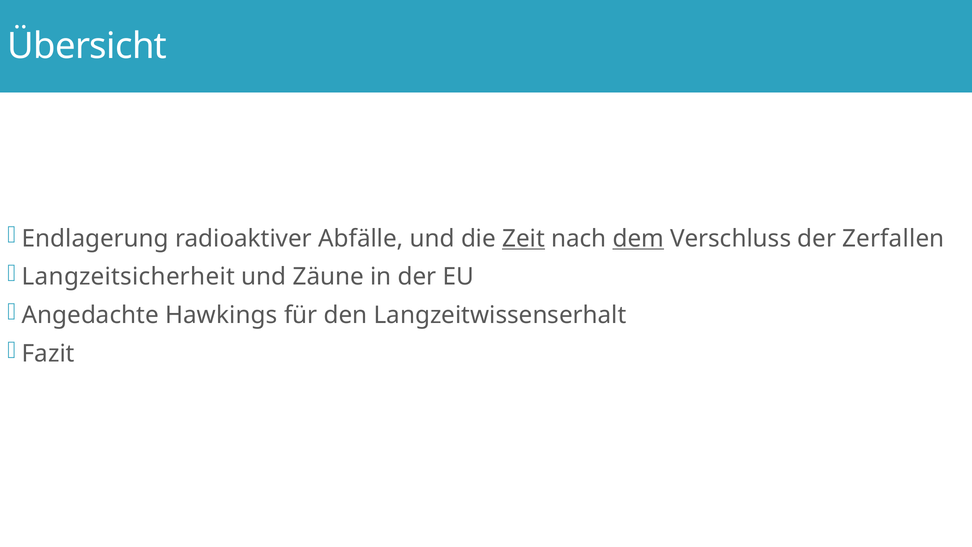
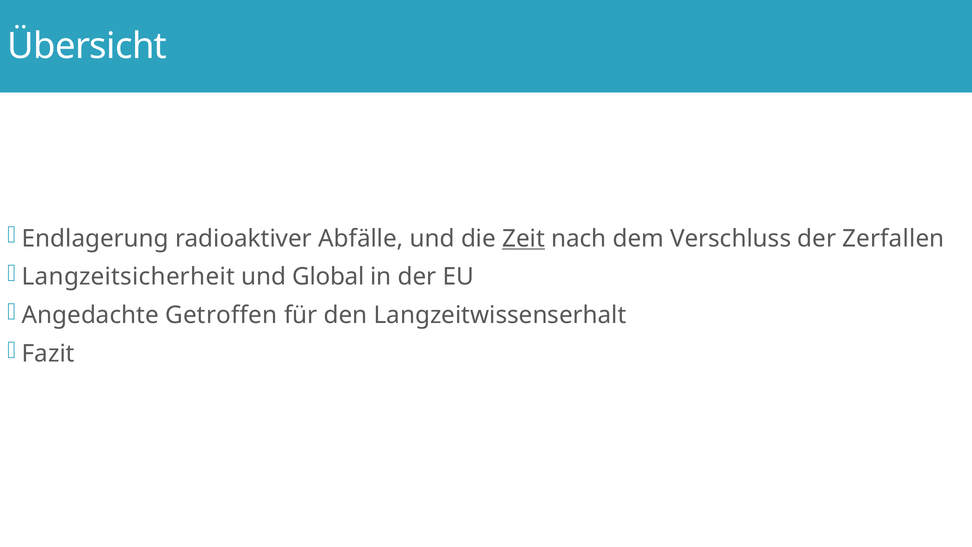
dem underline: present -> none
Zäune: Zäune -> Global
Hawkings: Hawkings -> Getroffen
